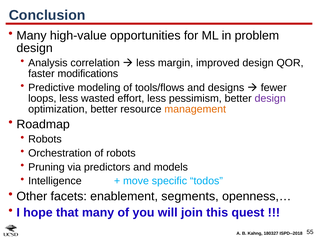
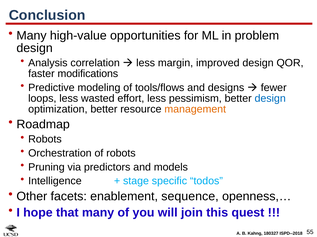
design at (270, 99) colour: purple -> blue
move: move -> stage
segments: segments -> sequence
